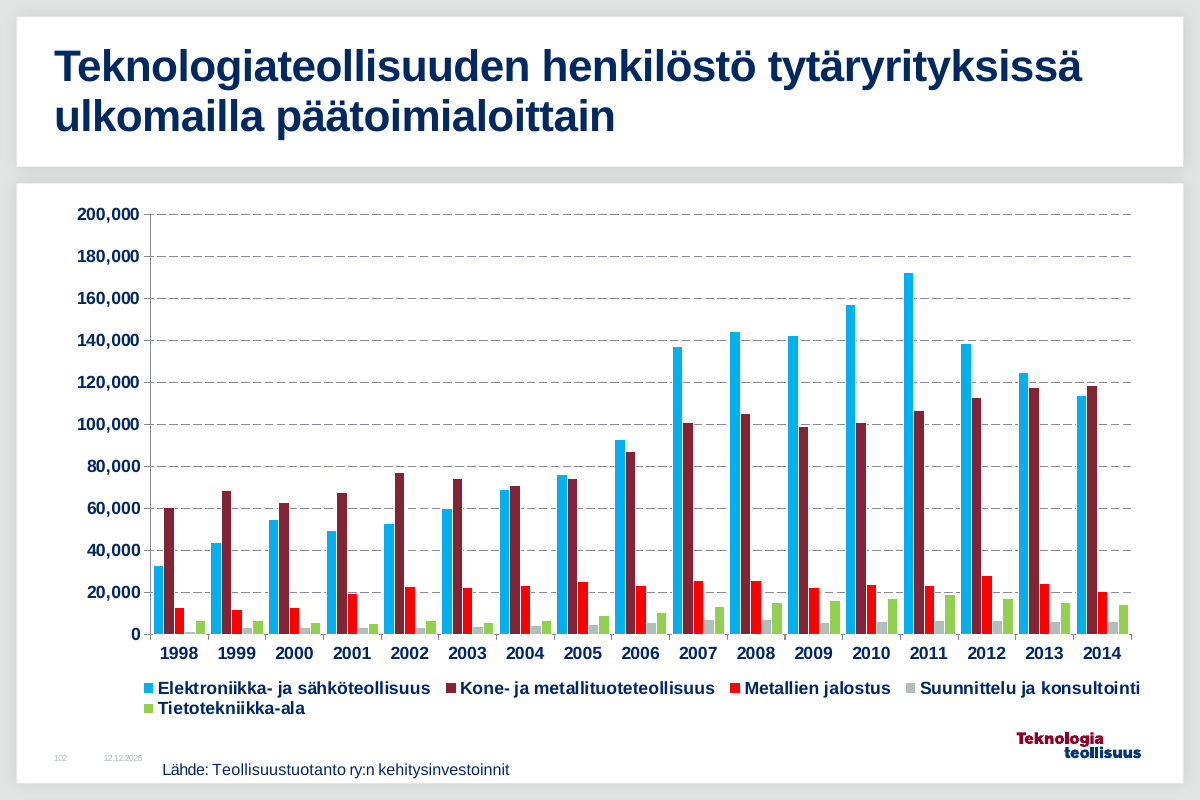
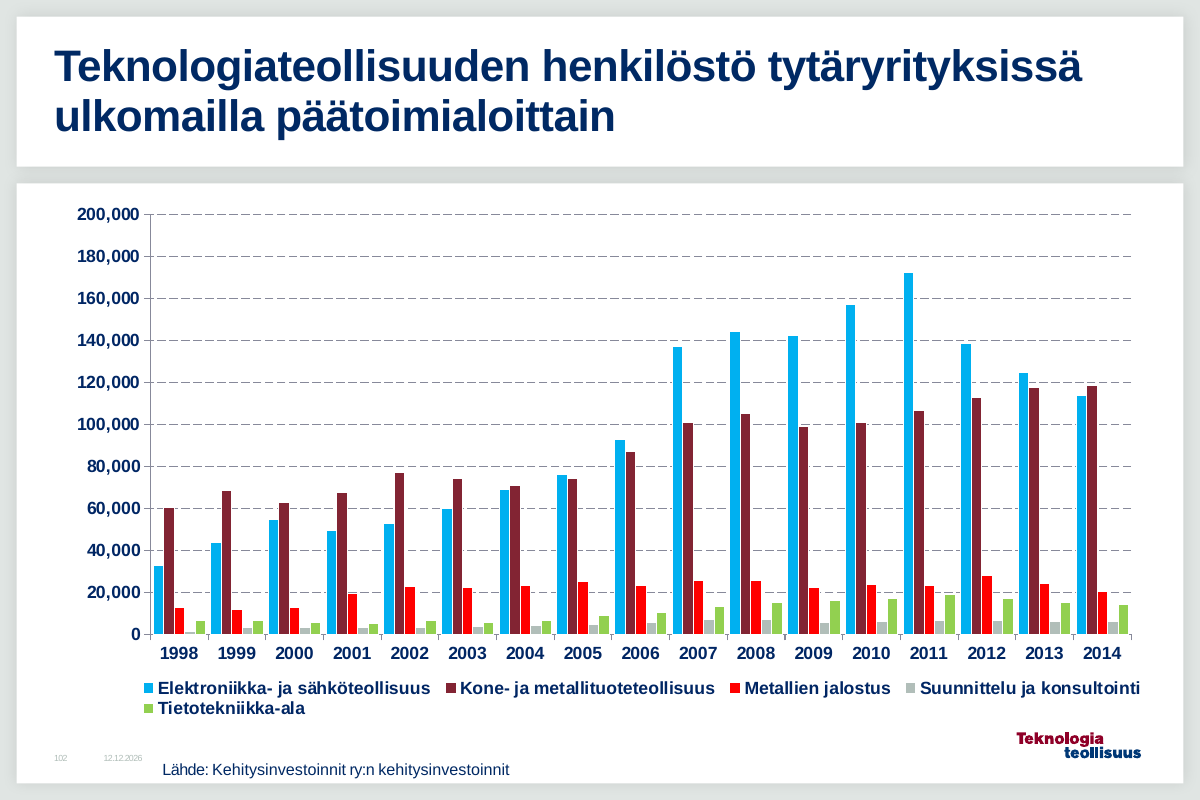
Lähde Teollisuustuotanto: Teollisuustuotanto -> Kehitysinvestoinnit
